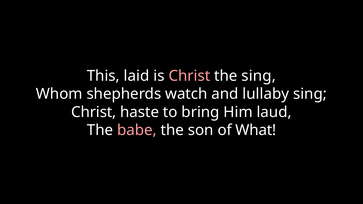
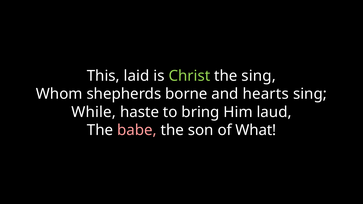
Christ at (189, 76) colour: pink -> light green
watch: watch -> borne
lullaby: lullaby -> hearts
Christ at (94, 112): Christ -> While
